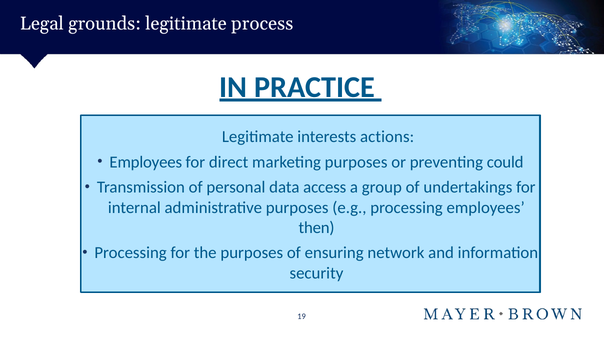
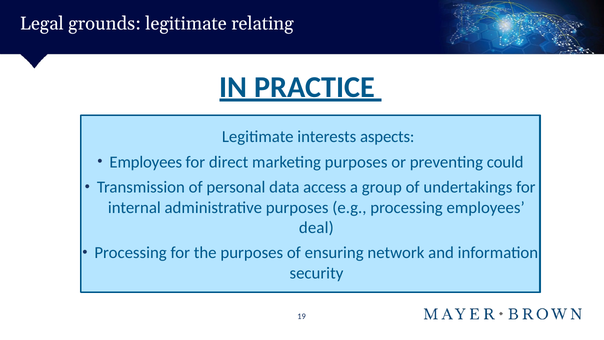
process: process -> relating
actions: actions -> aspects
then: then -> deal
